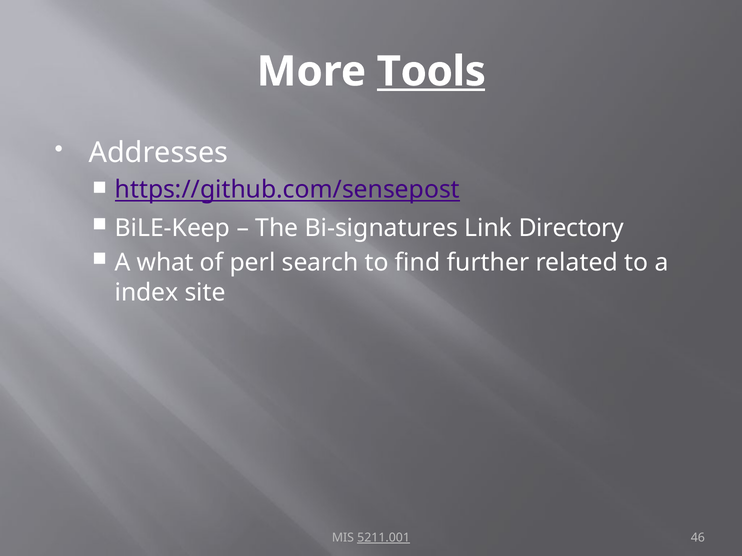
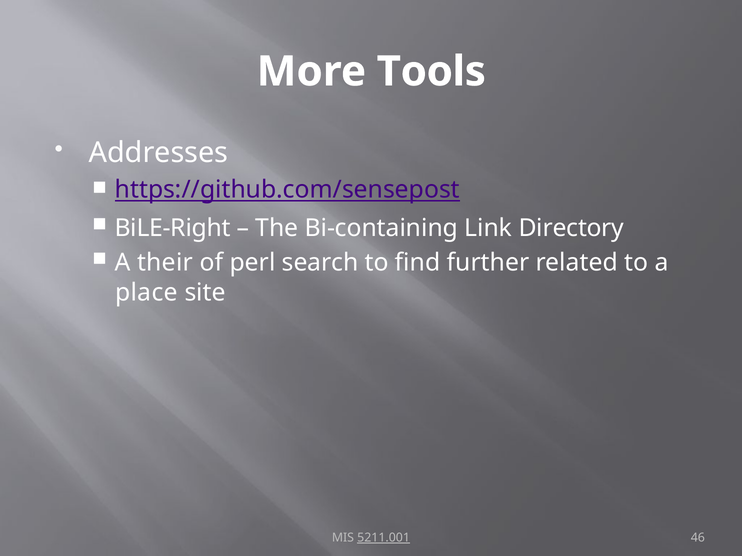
Tools underline: present -> none
BiLE-Keep: BiLE-Keep -> BiLE-Right
Bi-signatures: Bi-signatures -> Bi-containing
what: what -> their
index: index -> place
